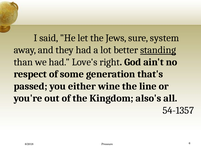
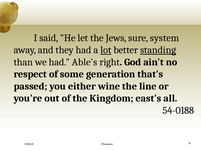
lot underline: none -> present
Love's: Love's -> Able's
also's: also's -> east's
54-1357: 54-1357 -> 54-0188
